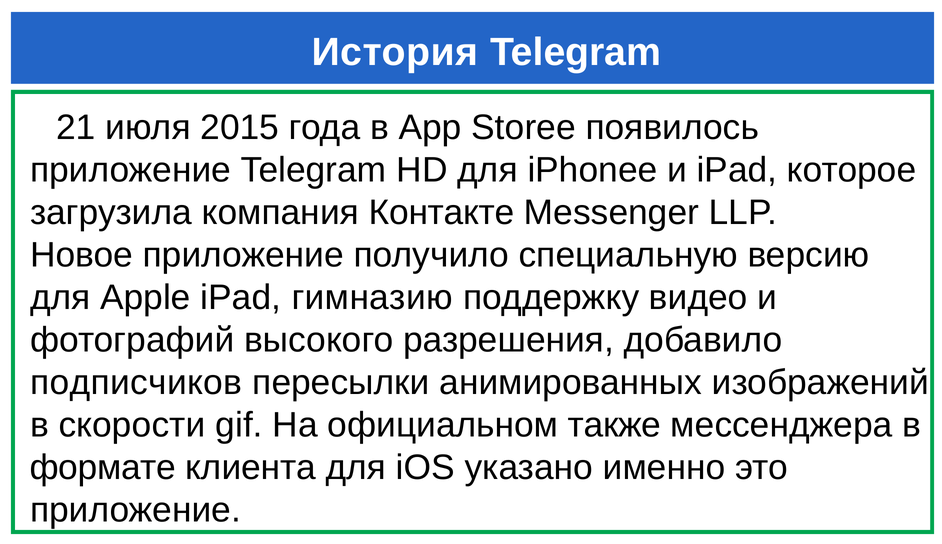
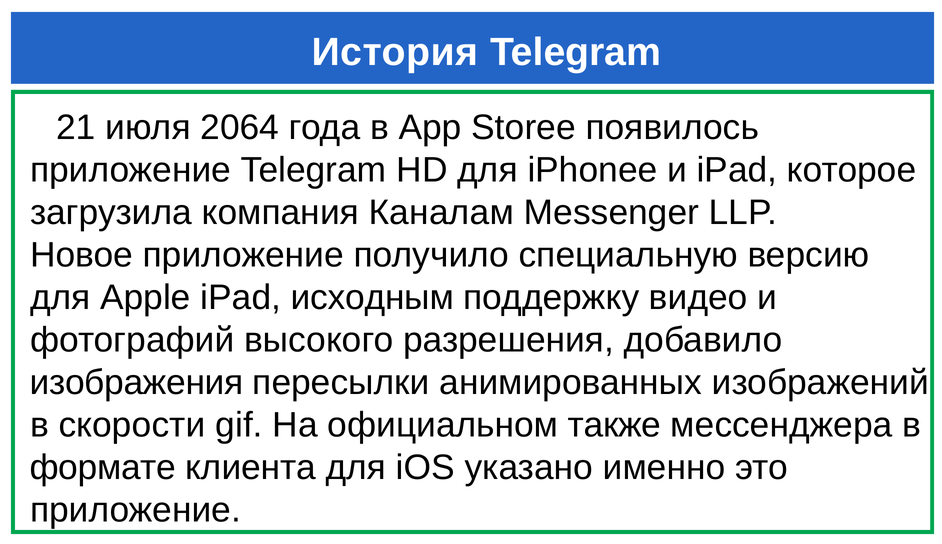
2015: 2015 -> 2064
Контакте: Контакте -> Каналам
гимназию: гимназию -> исходным
подписчиков: подписчиков -> изображения
